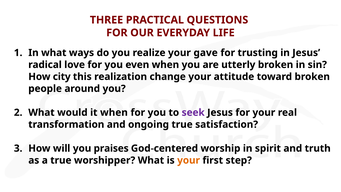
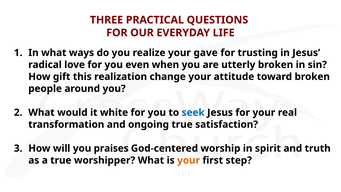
city: city -> gift
it when: when -> white
seek colour: purple -> blue
